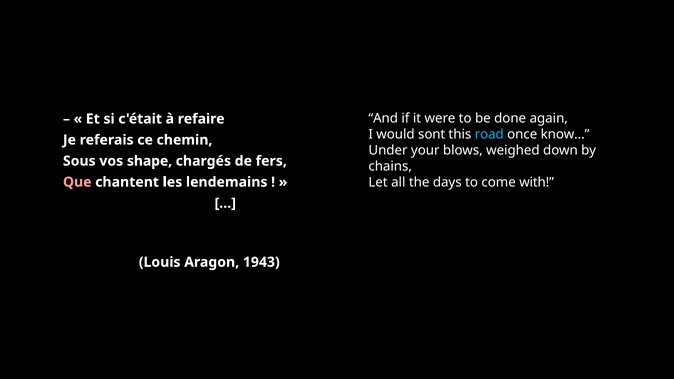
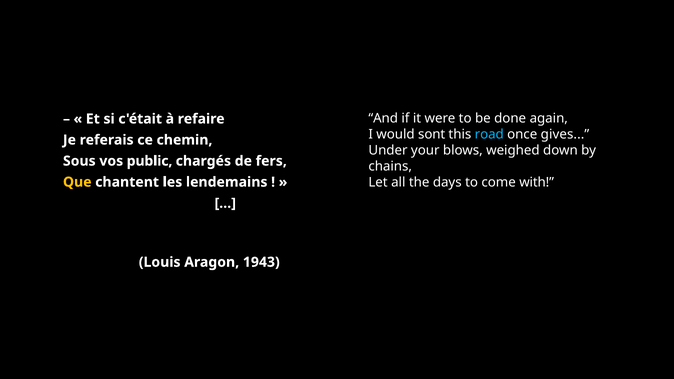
know: know -> gives
shape: shape -> public
Que colour: pink -> yellow
